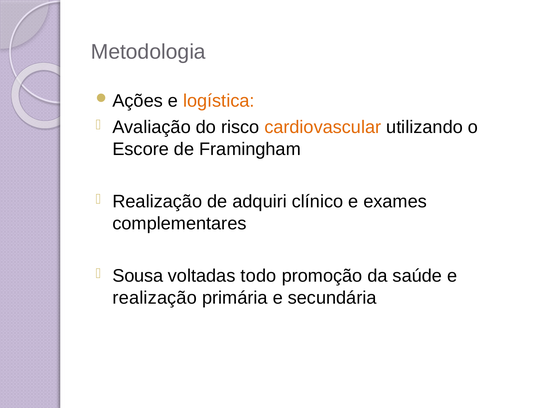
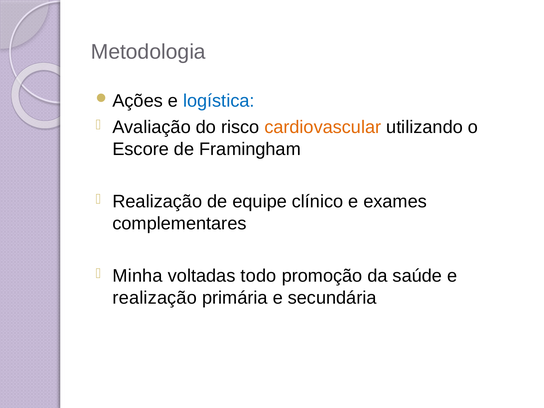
logística colour: orange -> blue
adquiri: adquiri -> equipe
Sousa: Sousa -> Minha
